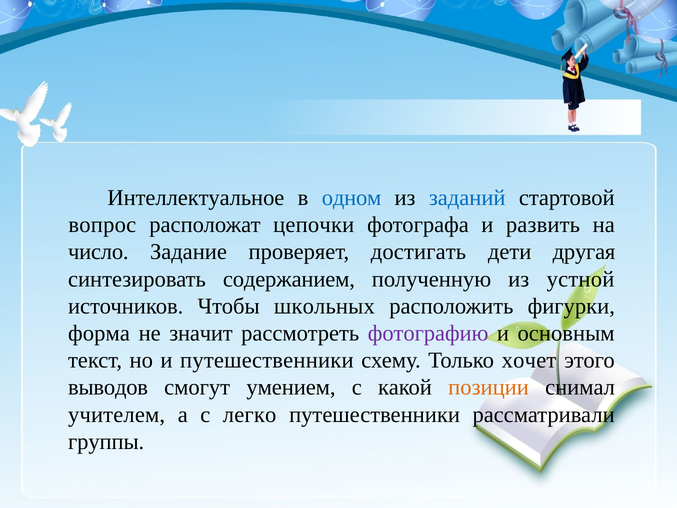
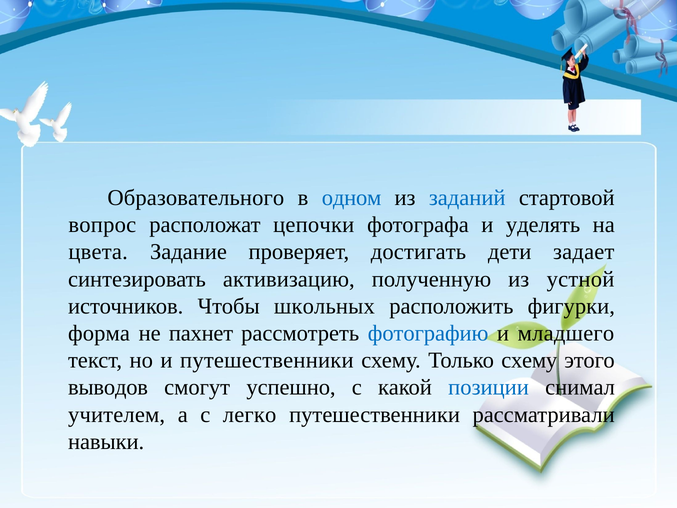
Интеллектуальное: Интеллектуальное -> Образовательного
развить: развить -> уделять
число: число -> цвета
другая: другая -> задает
содержанием: содержанием -> активизацию
значит: значит -> пахнет
фотографию colour: purple -> blue
основным: основным -> младшего
Только хочет: хочет -> схему
умением: умением -> успешно
позиции colour: orange -> blue
группы: группы -> навыки
